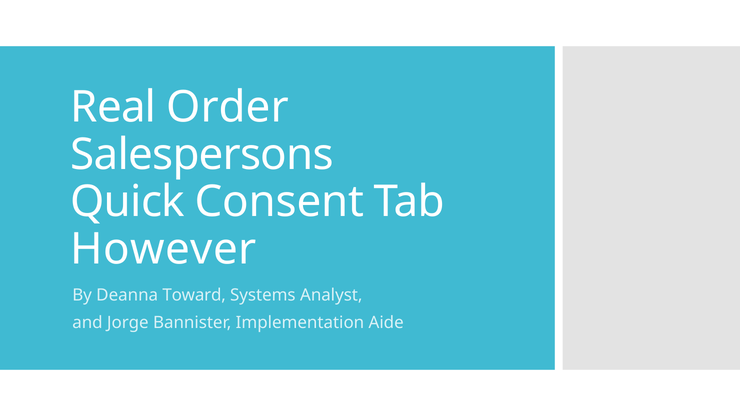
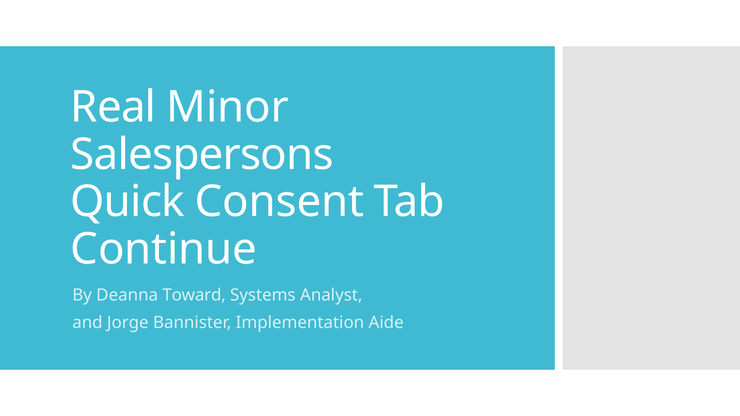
Order: Order -> Minor
However: However -> Continue
